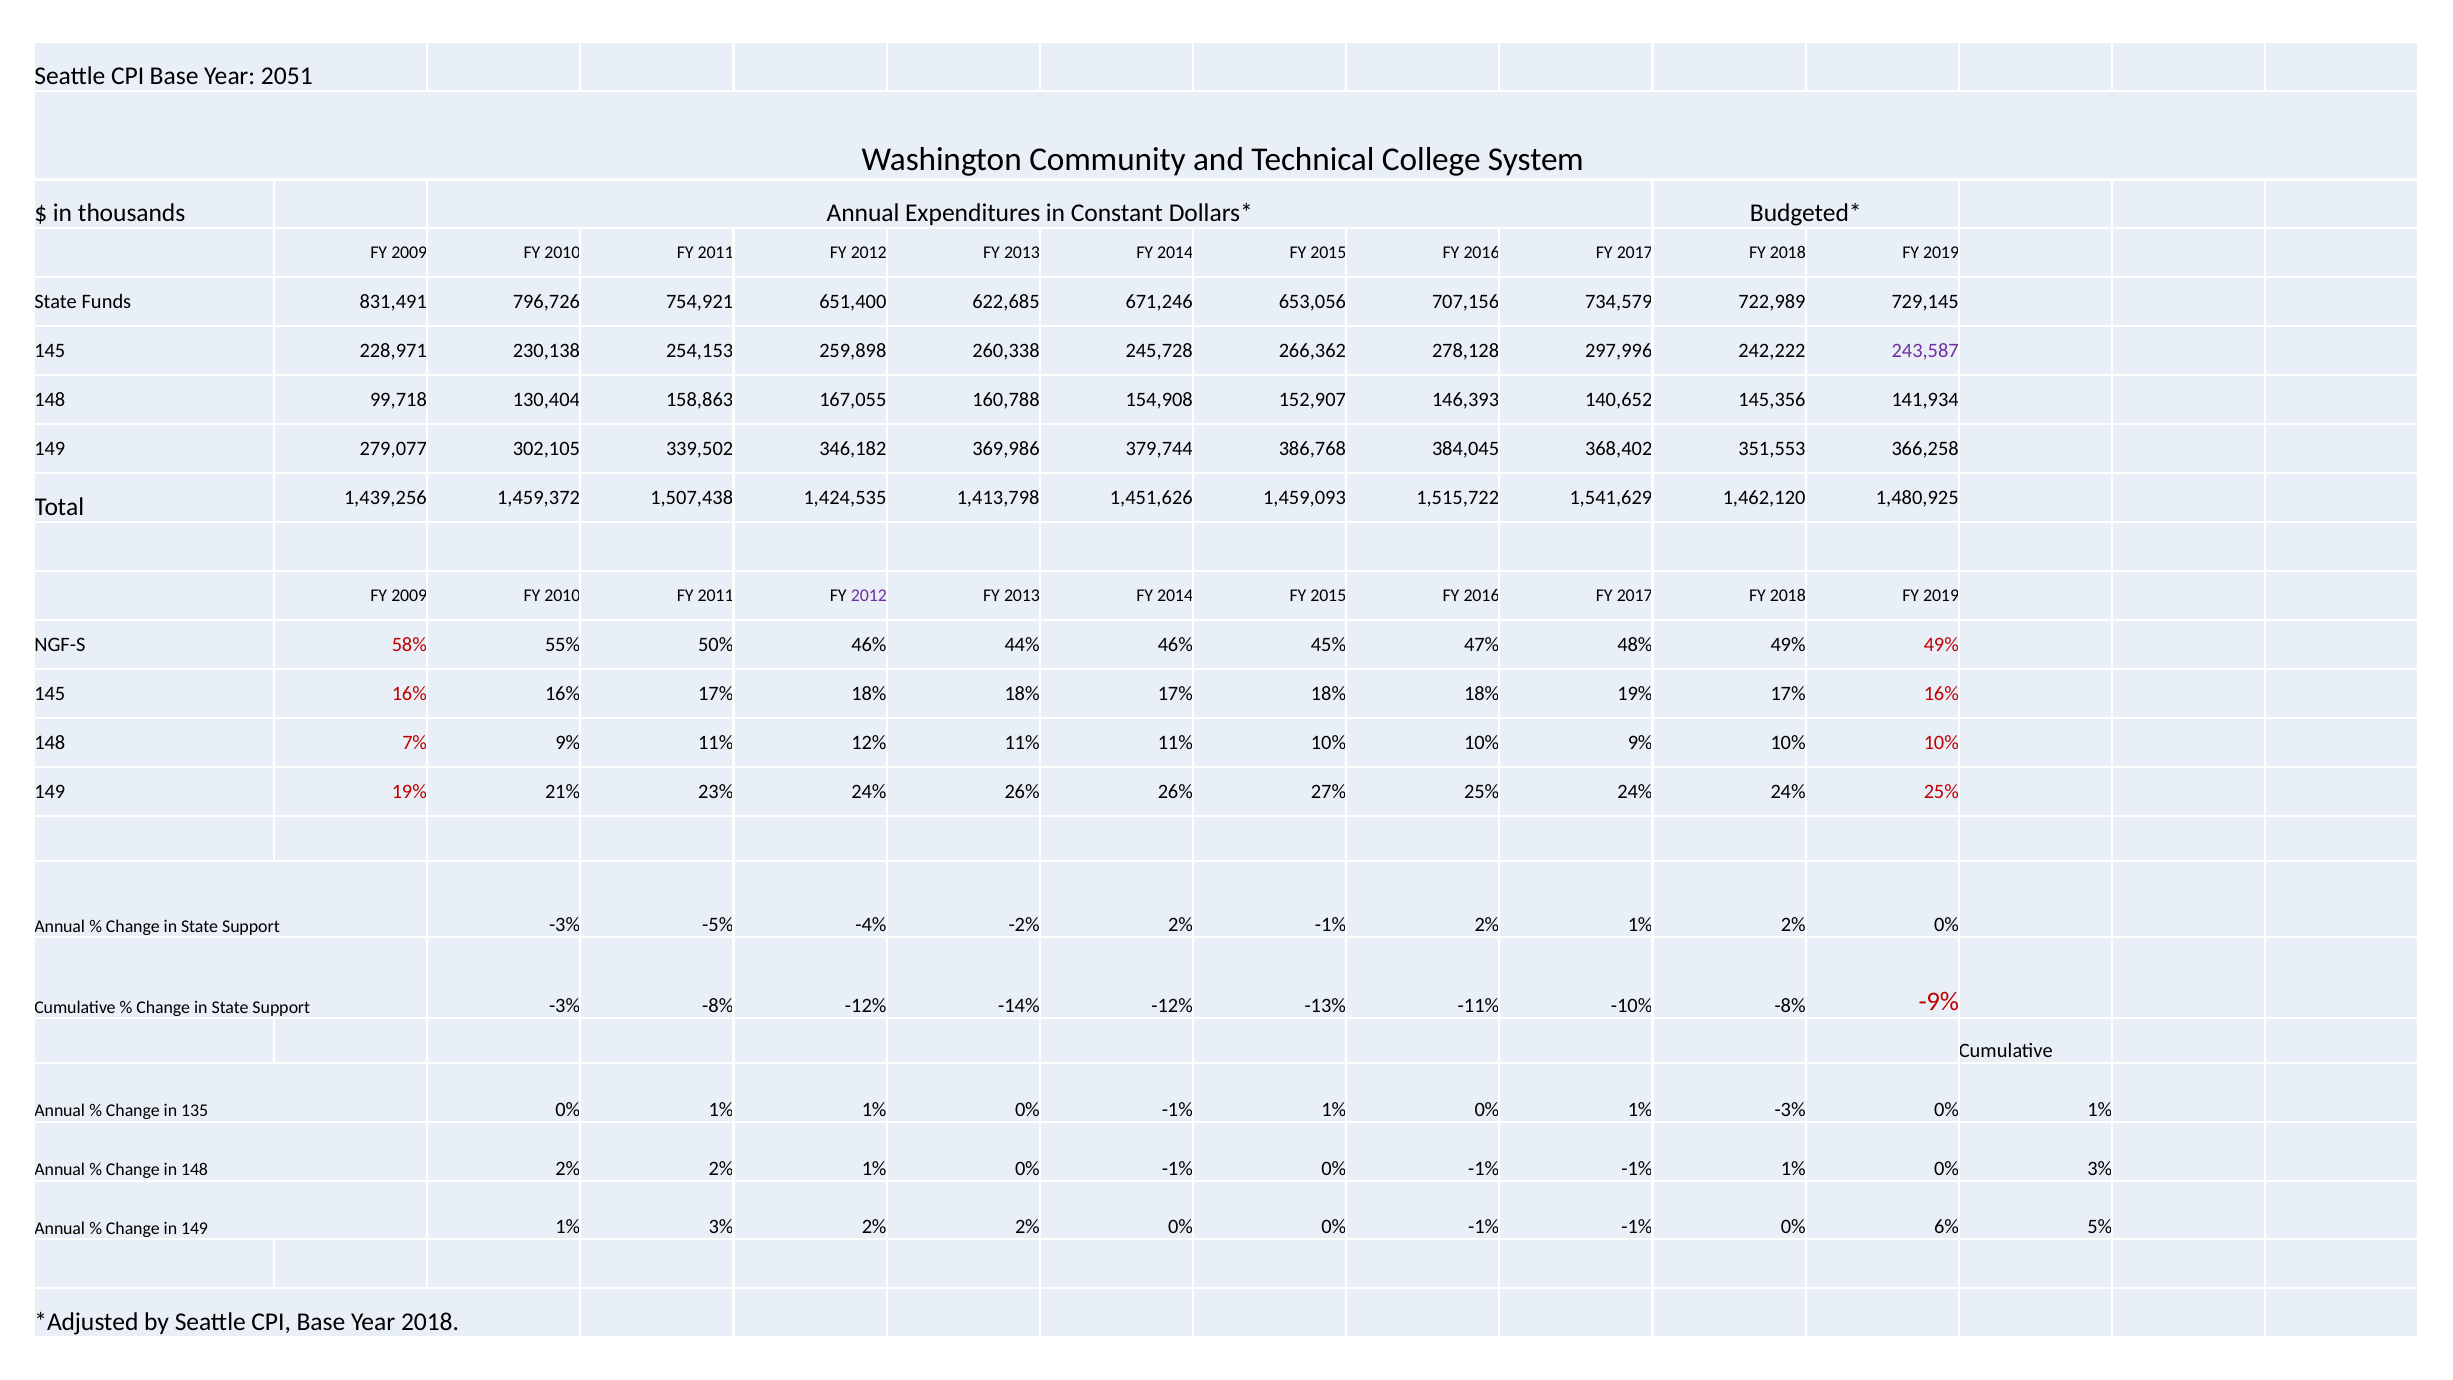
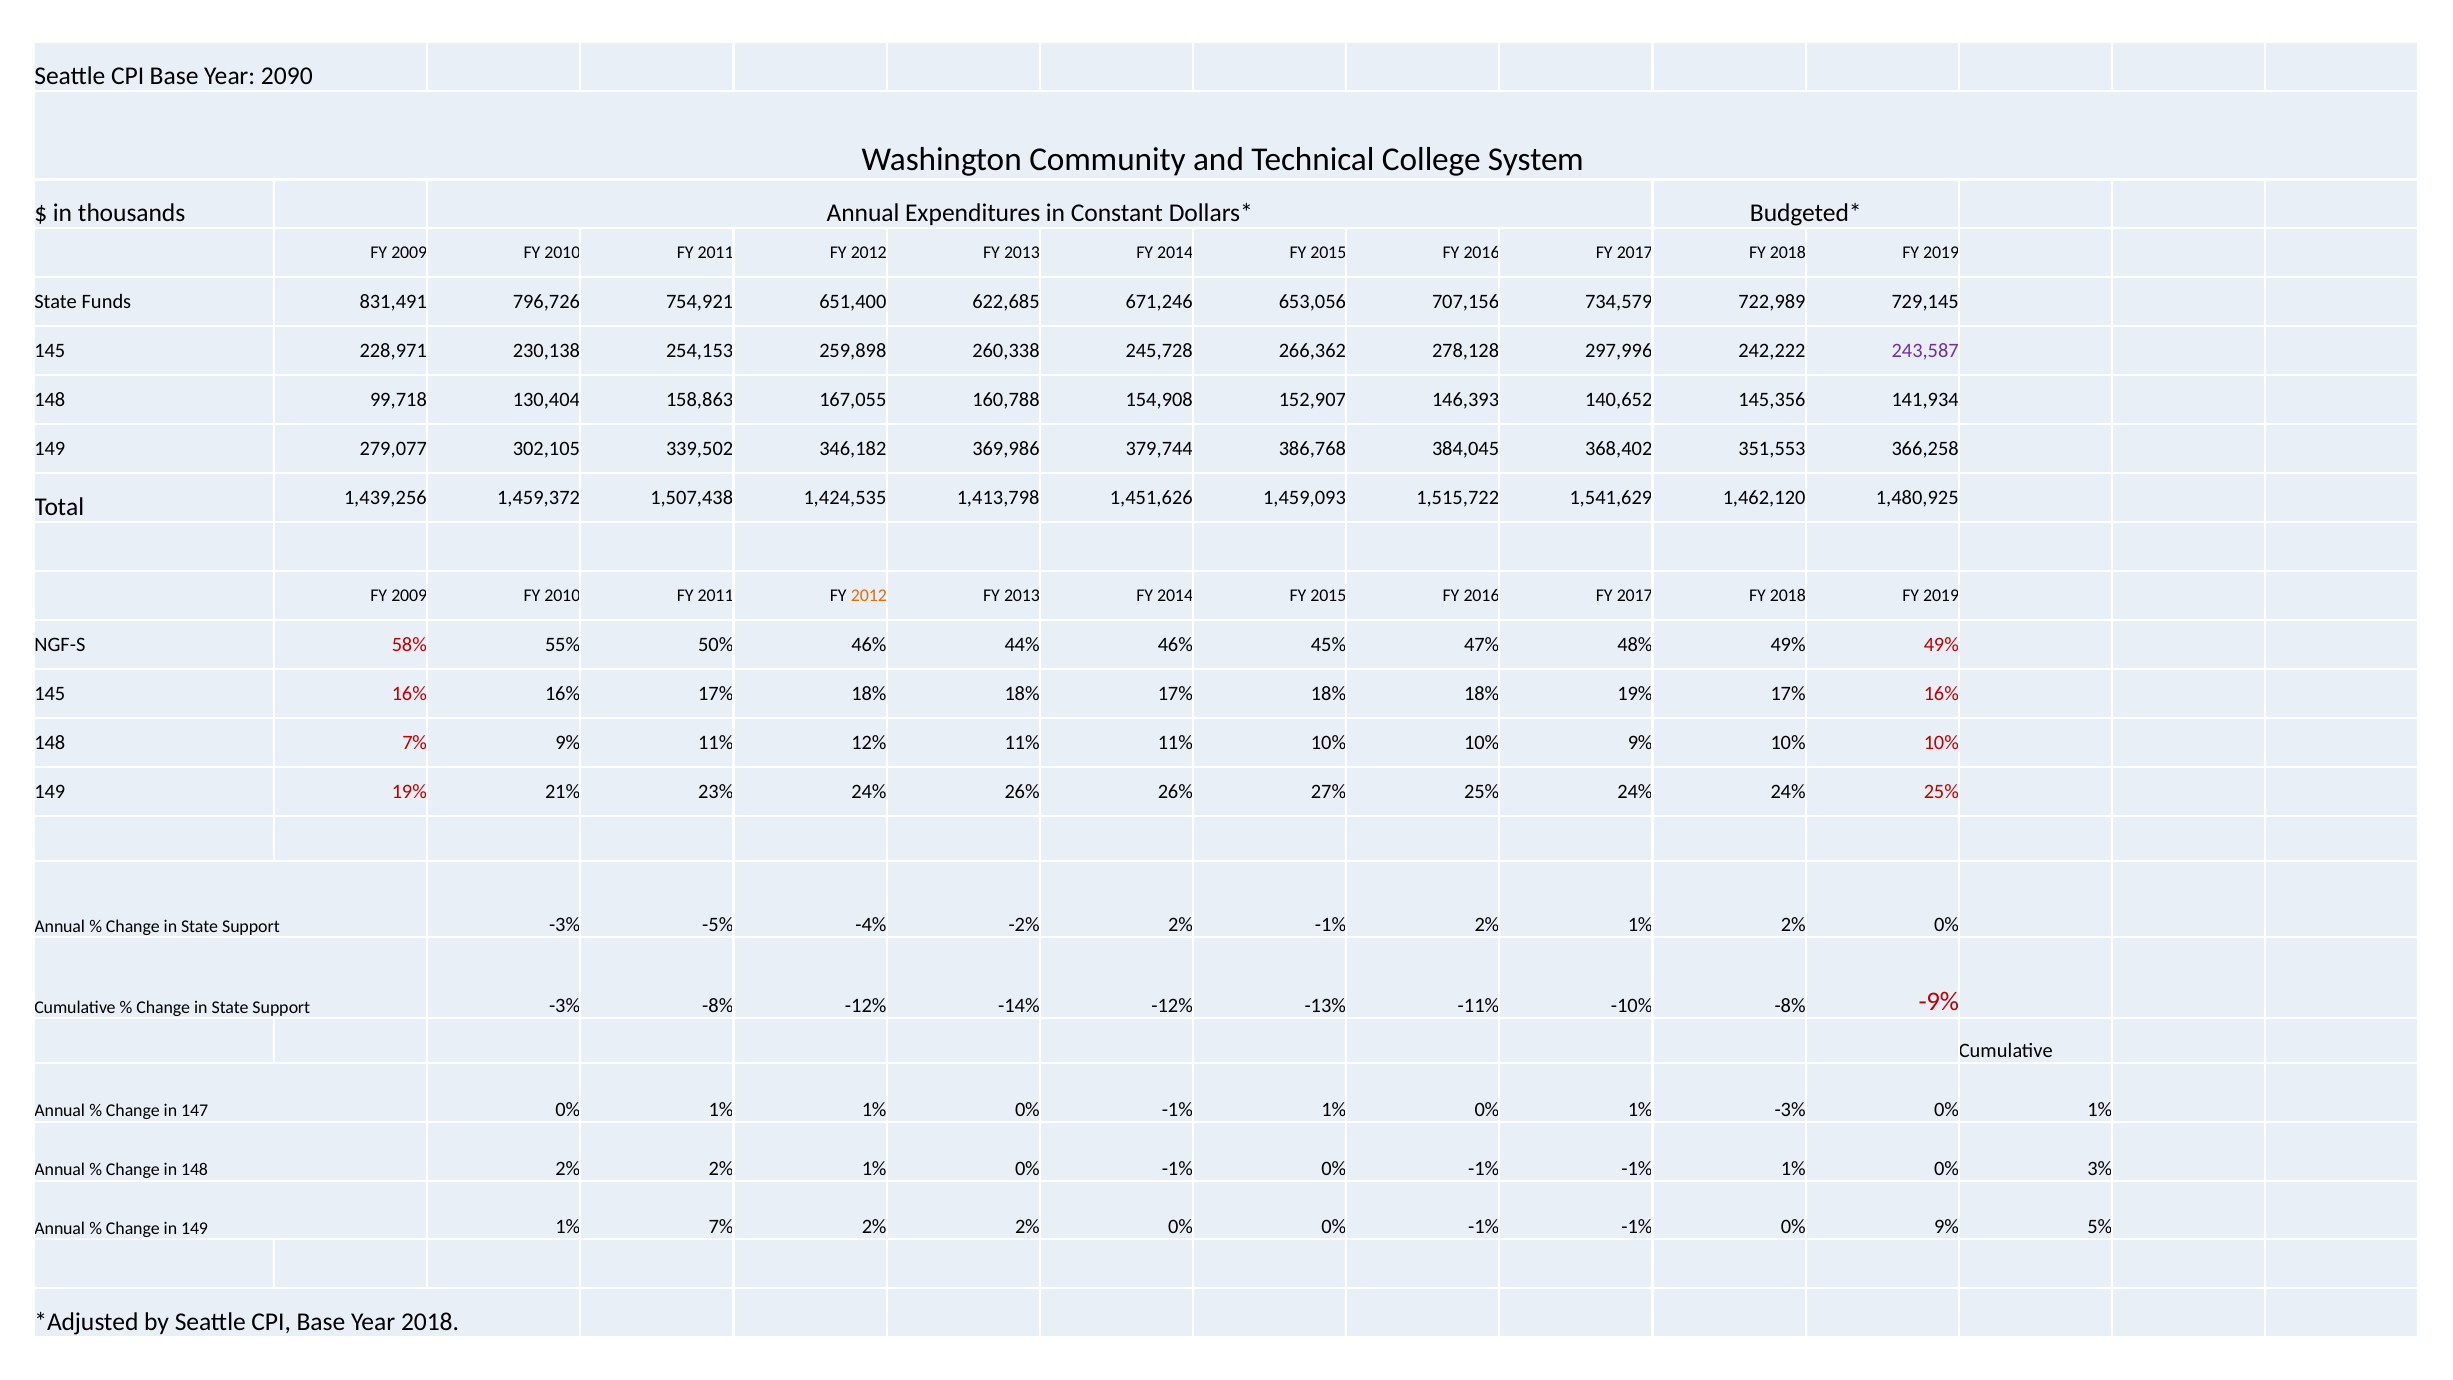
2051: 2051 -> 2090
2012 at (869, 596) colour: purple -> orange
135: 135 -> 147
1% 3%: 3% -> 7%
0% 6%: 6% -> 9%
